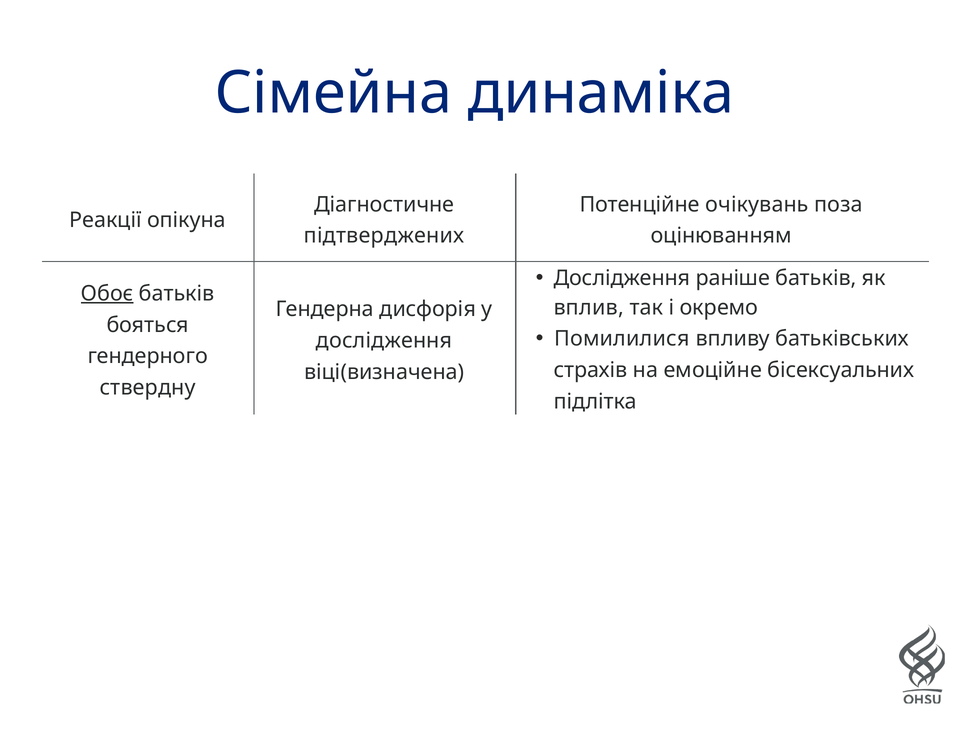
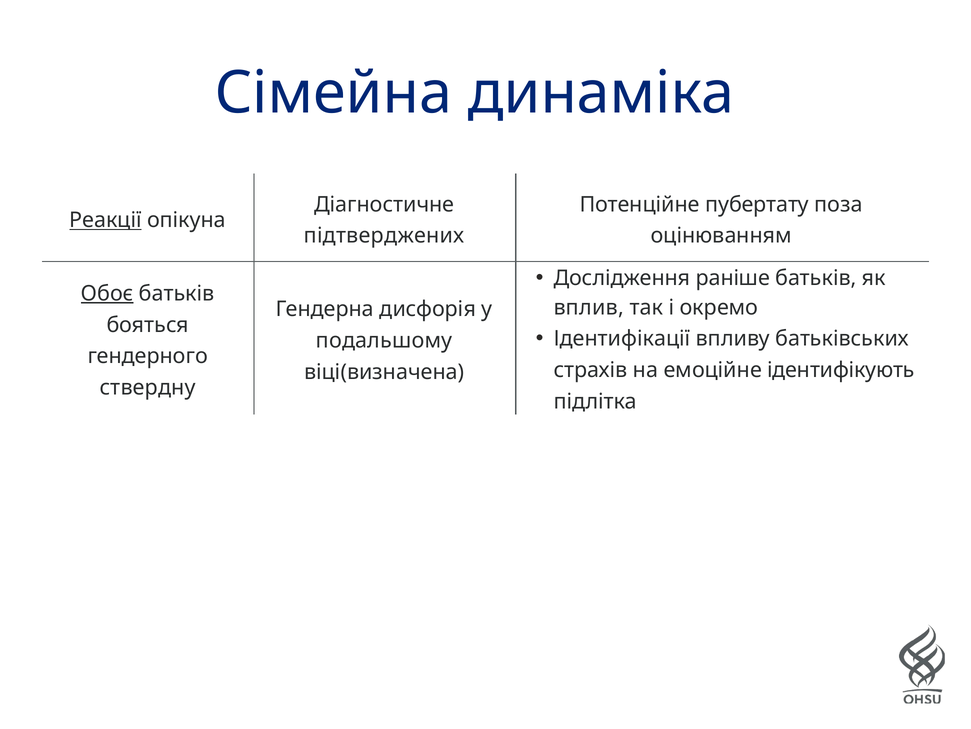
очікувань: очікувань -> пубертату
Реакції underline: none -> present
Помилилися: Помилилися -> Ідентифікації
дослідження at (384, 340): дослідження -> подальшому
бісексуальних: бісексуальних -> ідентифікують
